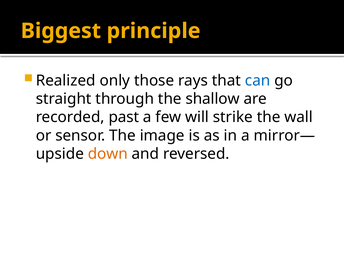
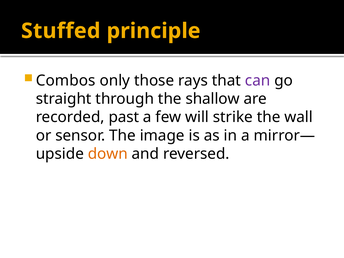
Biggest: Biggest -> Stuffed
Realized: Realized -> Combos
can colour: blue -> purple
